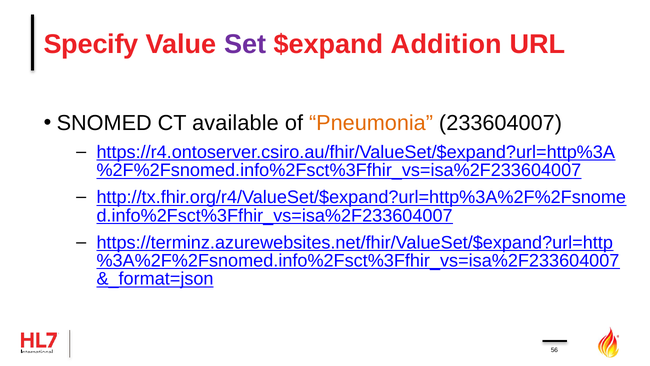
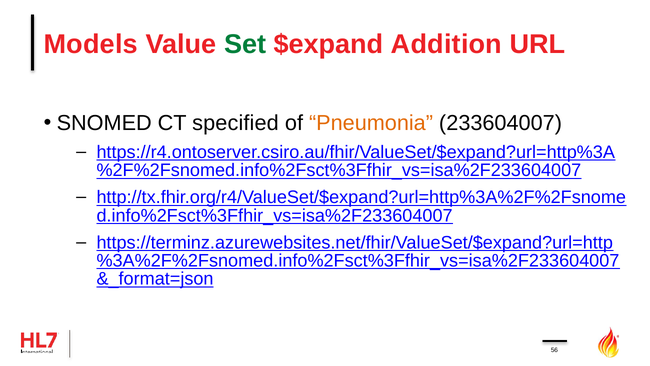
Specify: Specify -> Models
Set colour: purple -> green
available: available -> specified
